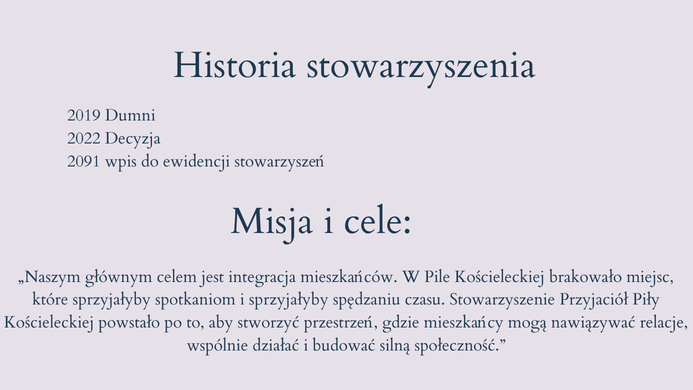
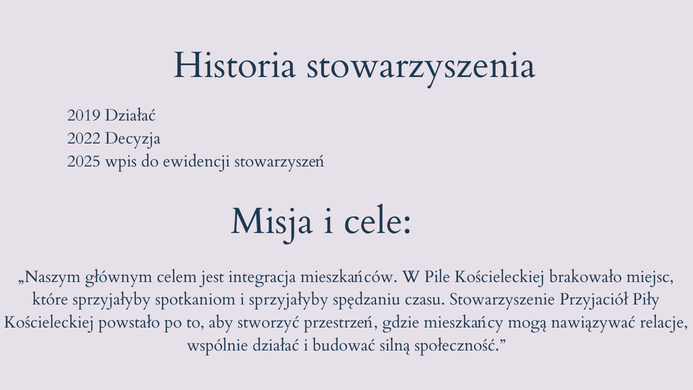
2019 Dumni: Dumni -> Działać
2091: 2091 -> 2025
